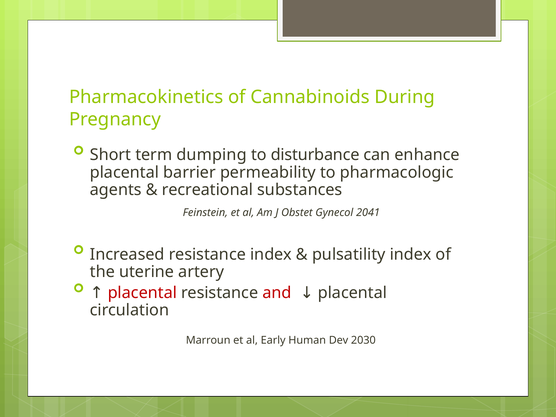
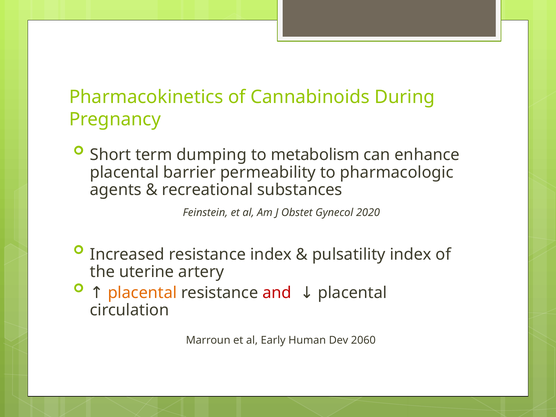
disturbance: disturbance -> metabolism
2041: 2041 -> 2020
placental at (142, 293) colour: red -> orange
2030: 2030 -> 2060
